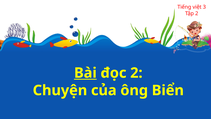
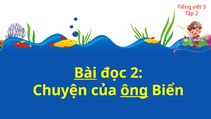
ông underline: none -> present
